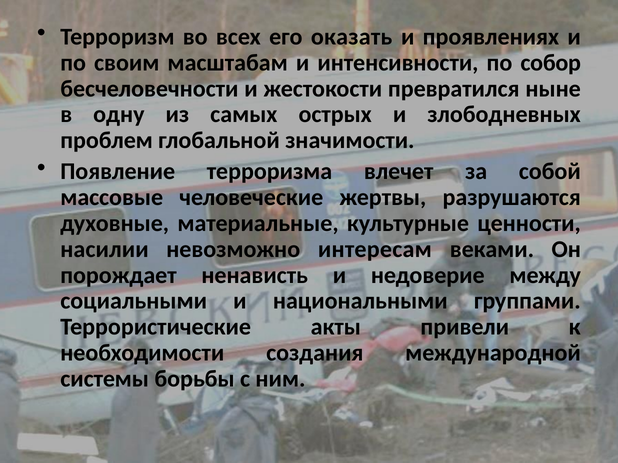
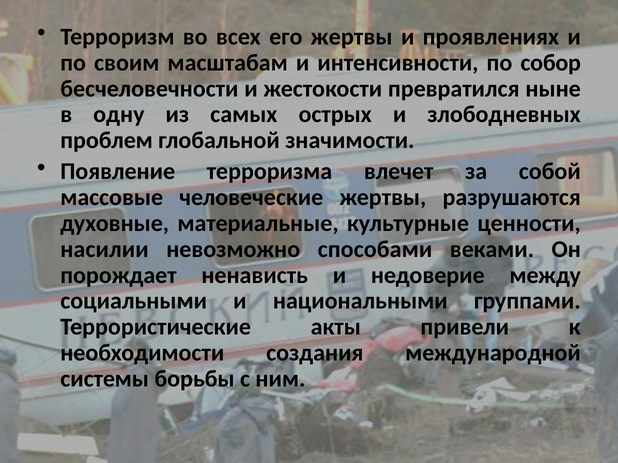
его оказать: оказать -> жертвы
интересам: интересам -> способами
